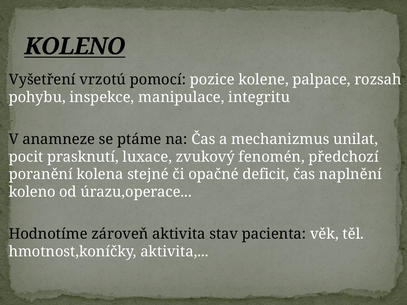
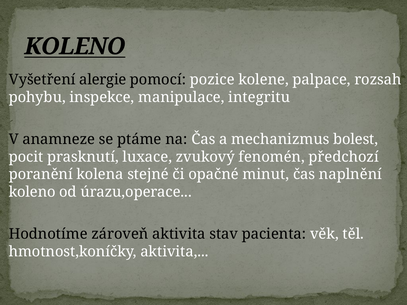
vrzotú: vrzotú -> alergie
unilat: unilat -> bolest
deficit: deficit -> minut
